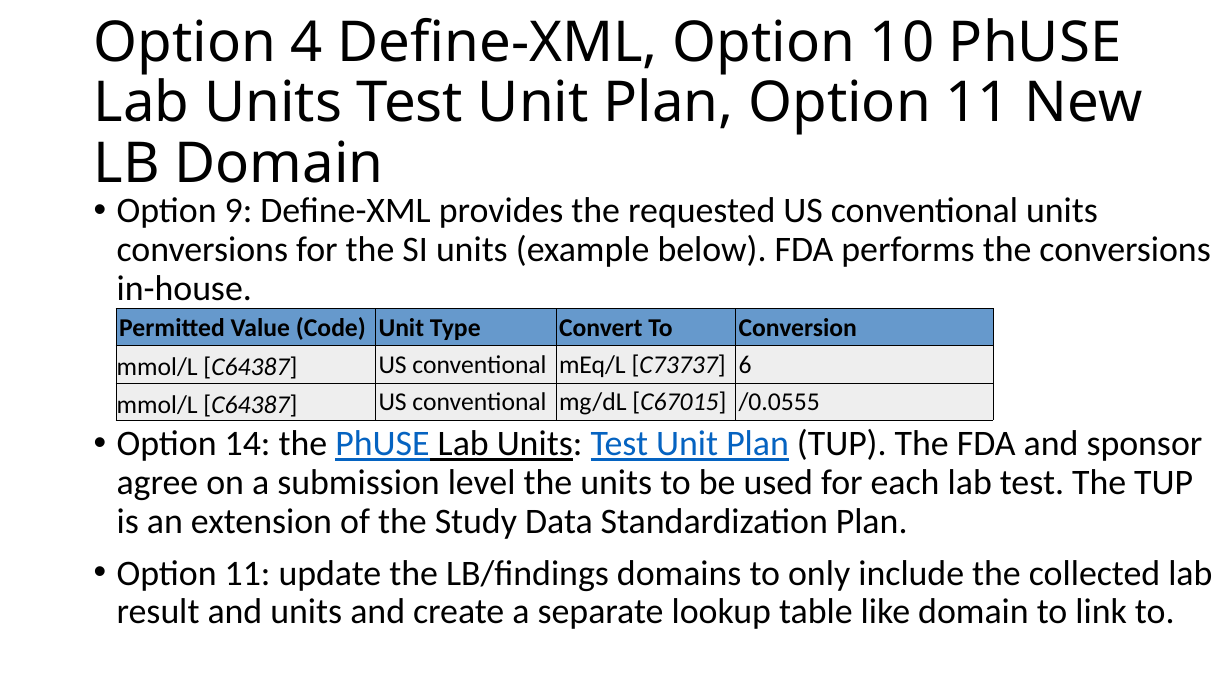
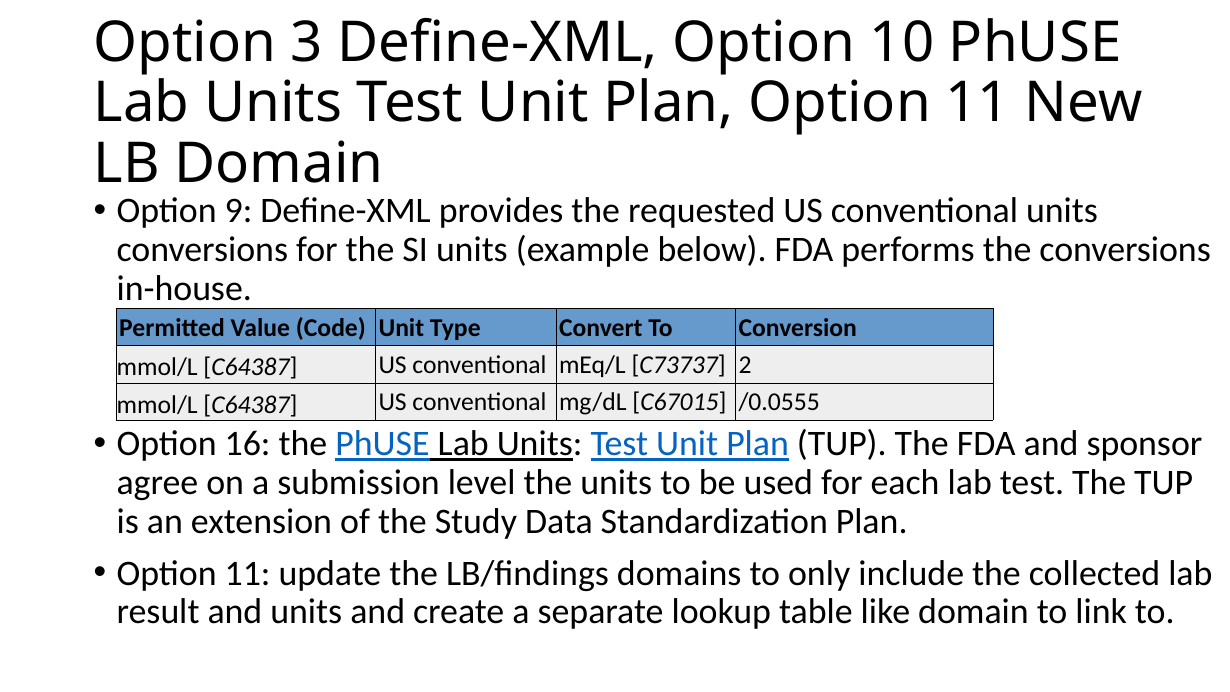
4: 4 -> 3
6: 6 -> 2
14: 14 -> 16
